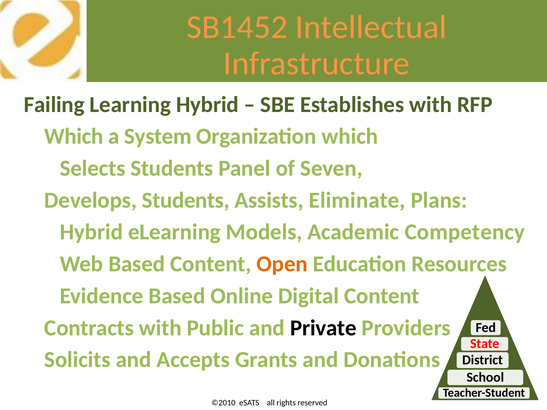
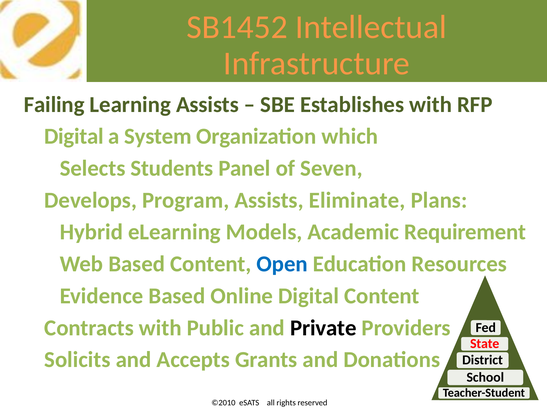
Learning Hybrid: Hybrid -> Assists
Which at (74, 137): Which -> Digital
Develops Students: Students -> Program
Competency: Competency -> Requirement
Open colour: orange -> blue
